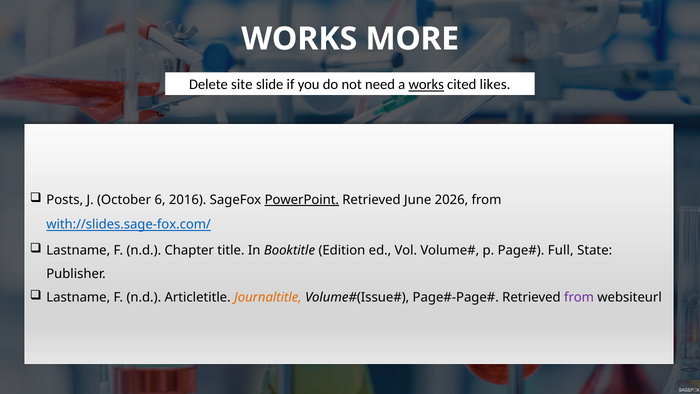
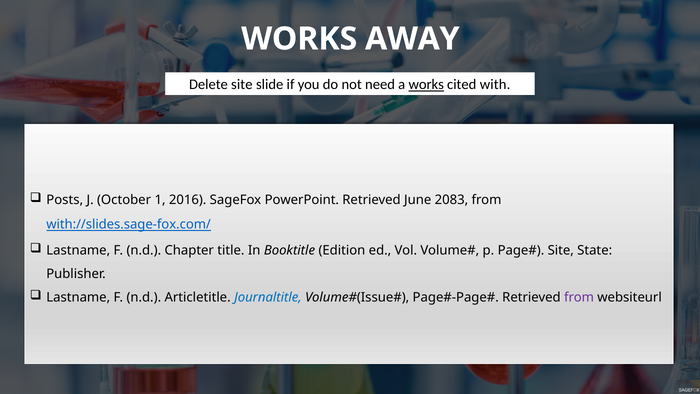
MORE: MORE -> AWAY
likes: likes -> with
6: 6 -> 1
PowerPoint underline: present -> none
2026: 2026 -> 2083
Full at (561, 250): Full -> Site
Journaltitle colour: orange -> blue
